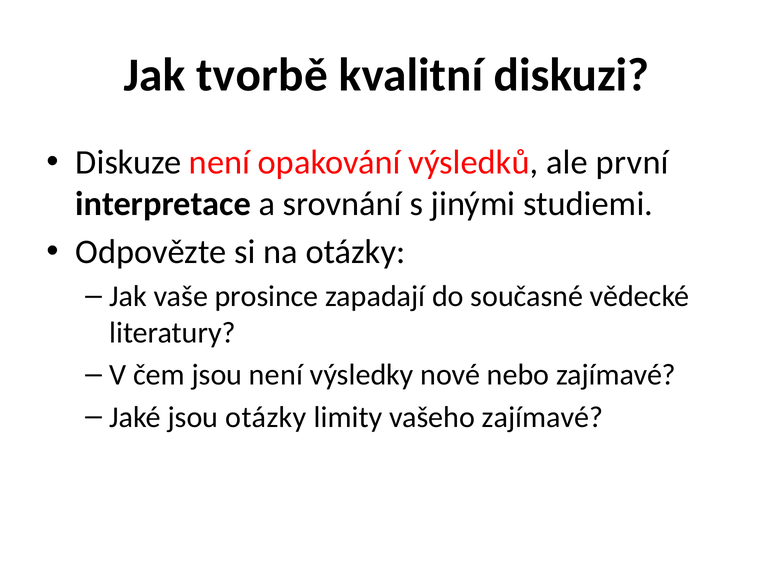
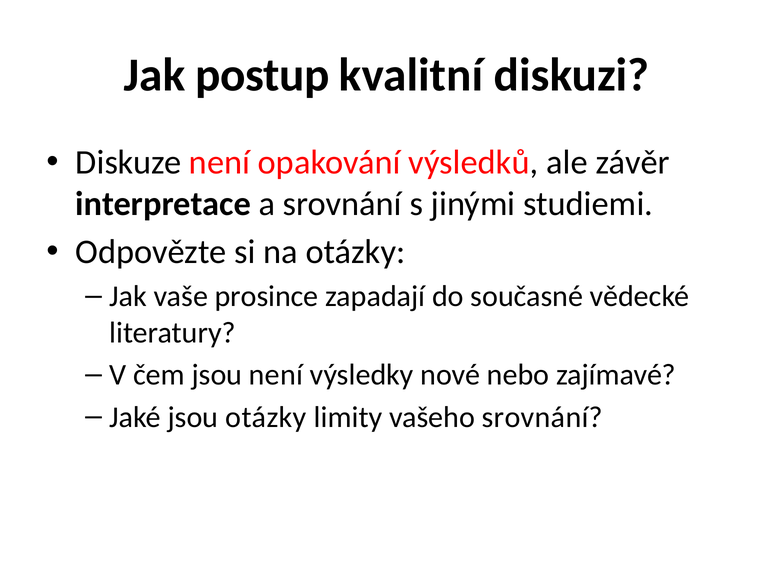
tvorbě: tvorbě -> postup
první: první -> závěr
vašeho zajímavé: zajímavé -> srovnání
